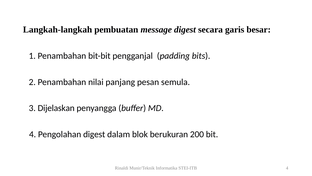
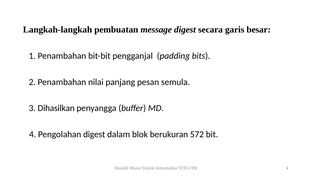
Dijelaskan: Dijelaskan -> Dihasilkan
200: 200 -> 572
